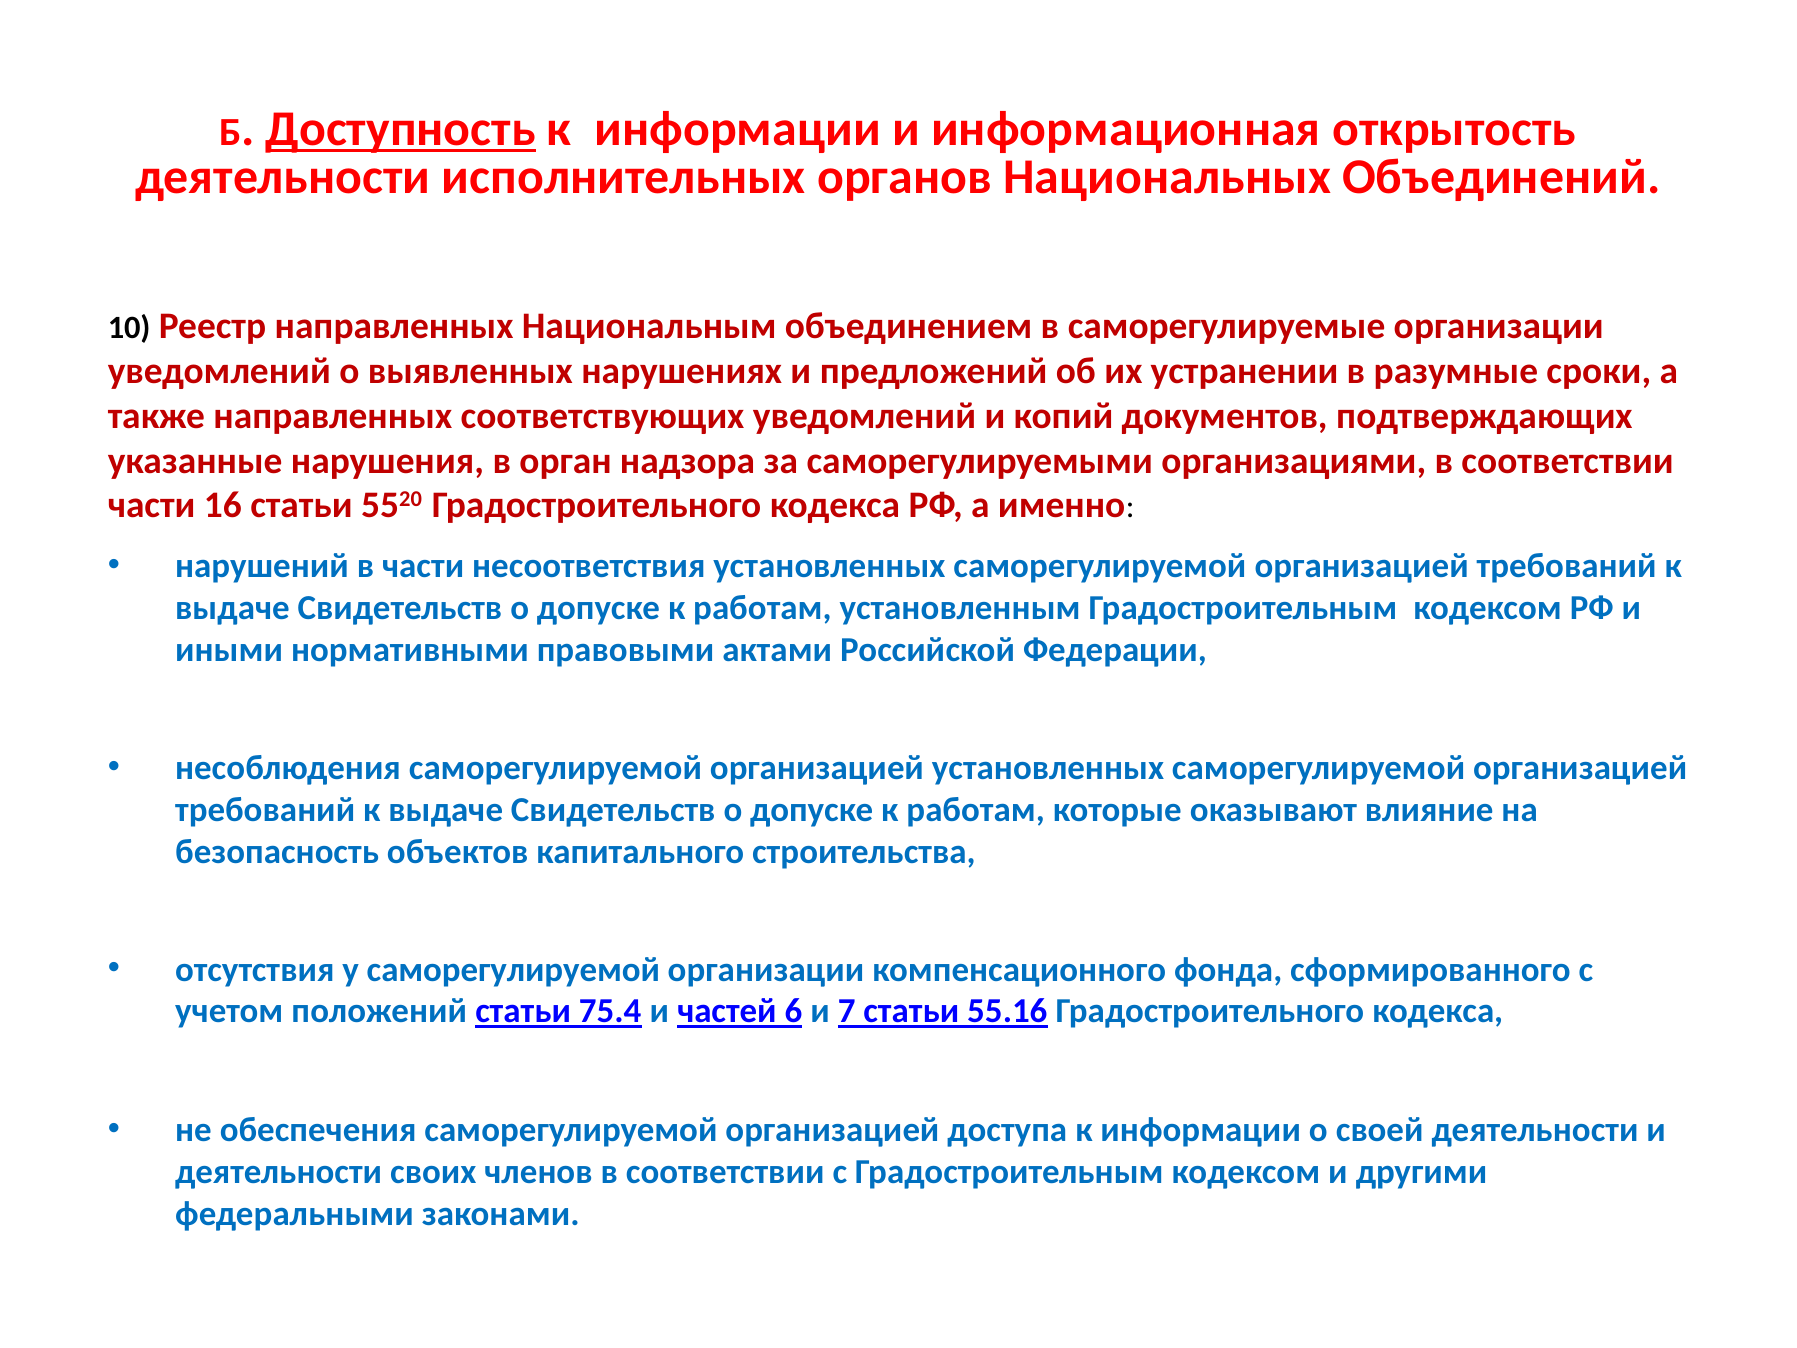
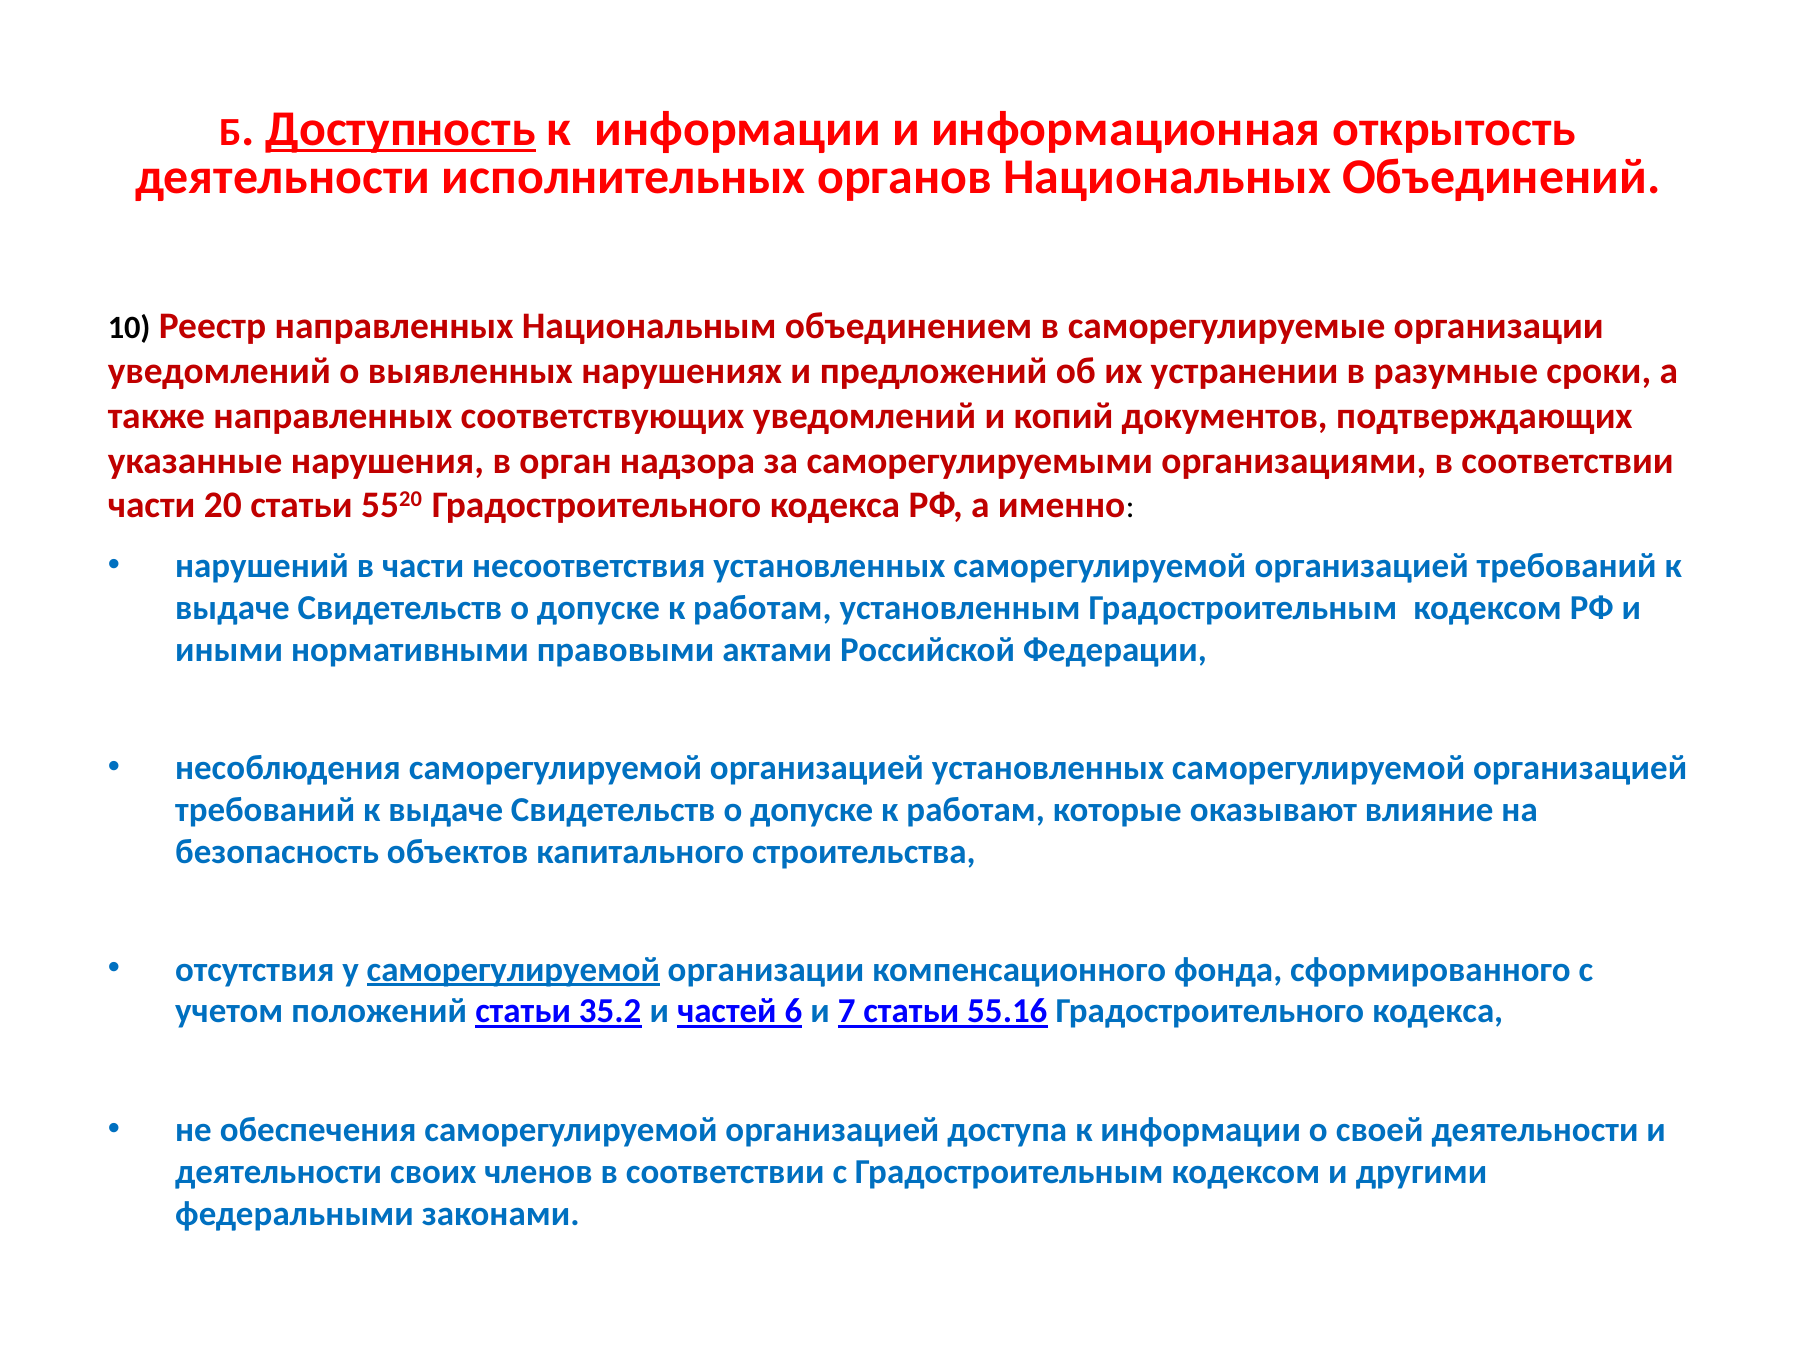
16: 16 -> 20
саморегулируемой at (513, 969) underline: none -> present
75.4: 75.4 -> 35.2
